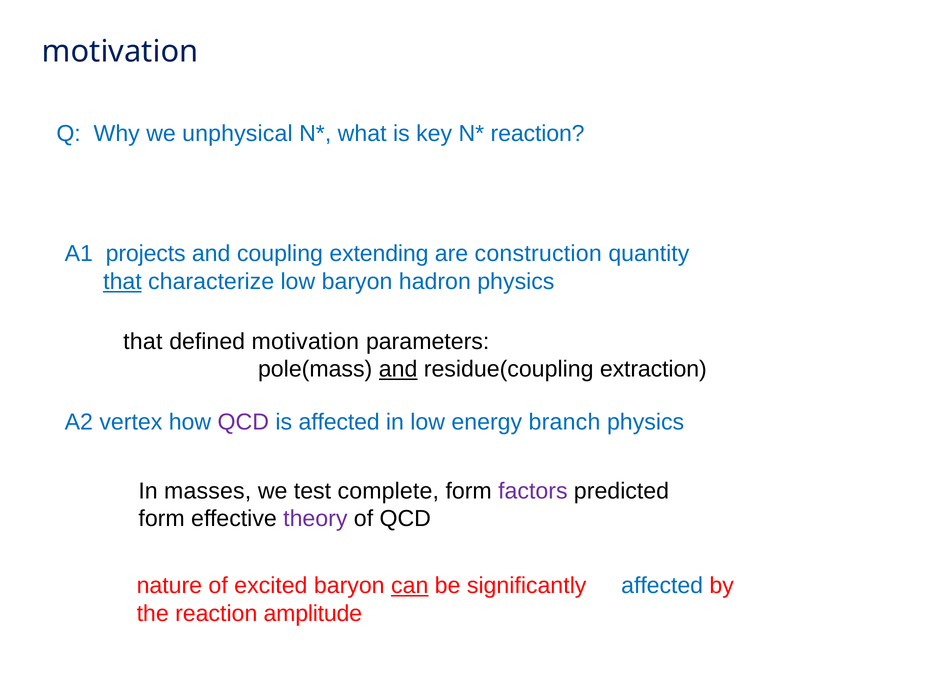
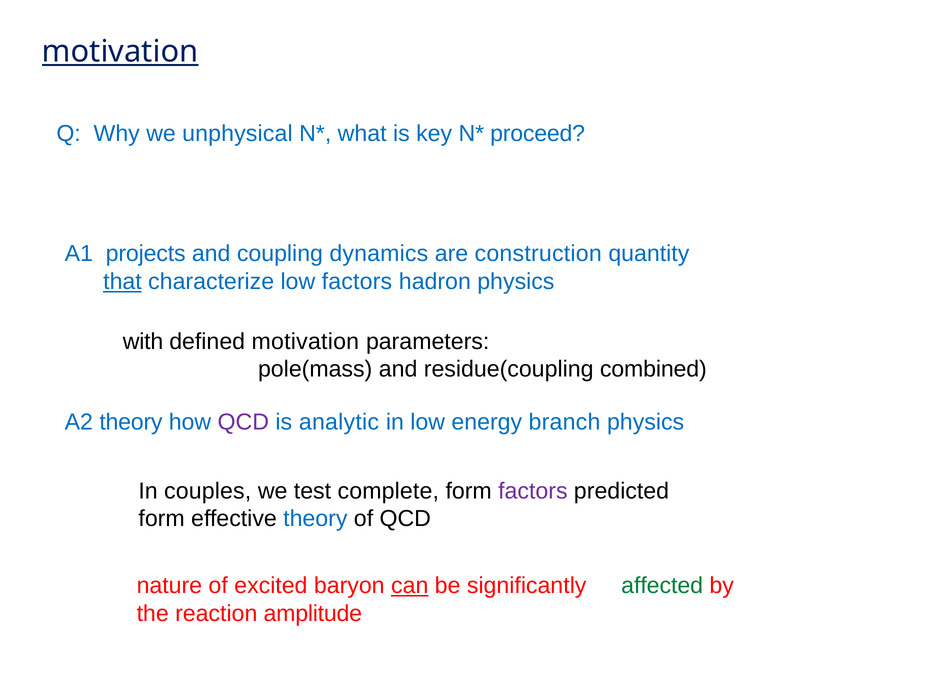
motivation at (120, 52) underline: none -> present
reaction at (538, 134): reaction -> proceed
extending: extending -> dynamics
low baryon: baryon -> factors
that at (143, 342): that -> with
and at (398, 370) underline: present -> none
extraction: extraction -> combined
A2 vertex: vertex -> theory
is affected: affected -> analytic
masses: masses -> couples
theory at (315, 519) colour: purple -> blue
affected at (662, 586) colour: blue -> green
